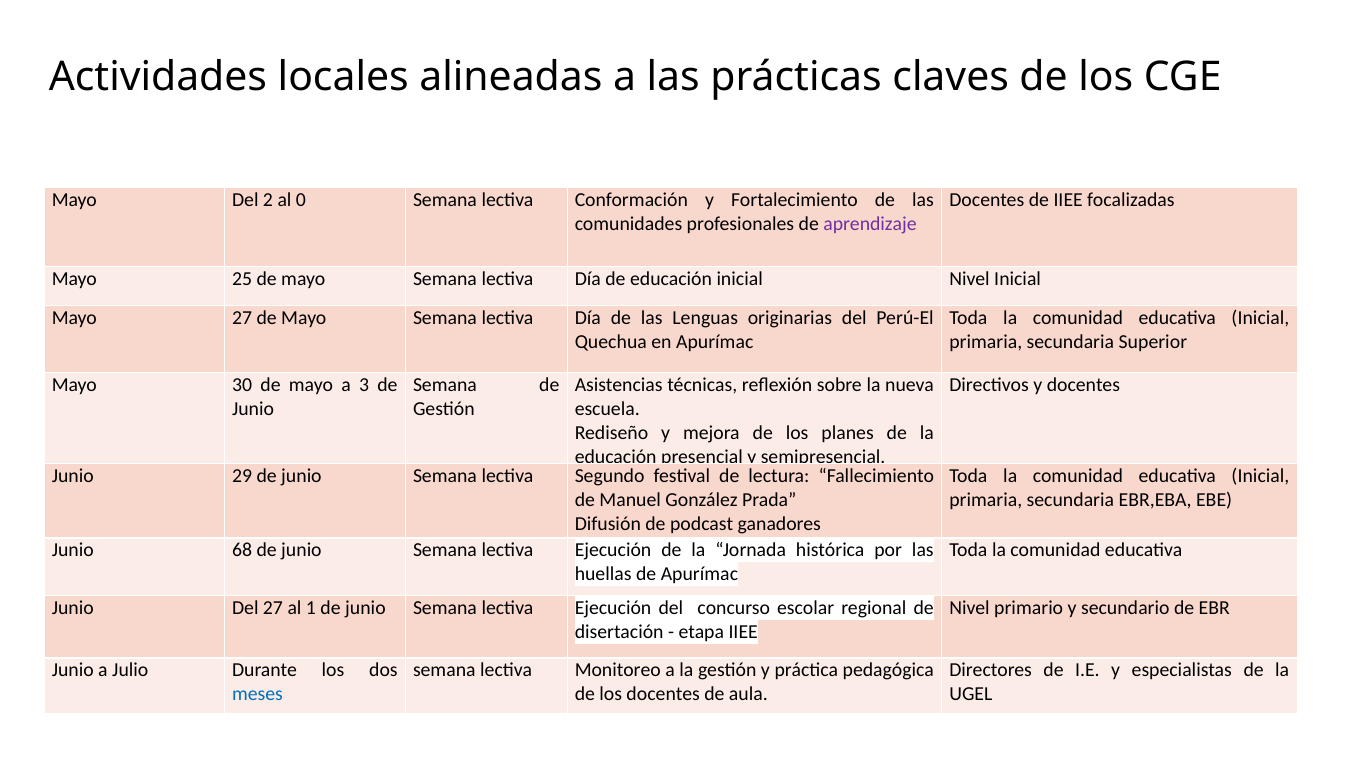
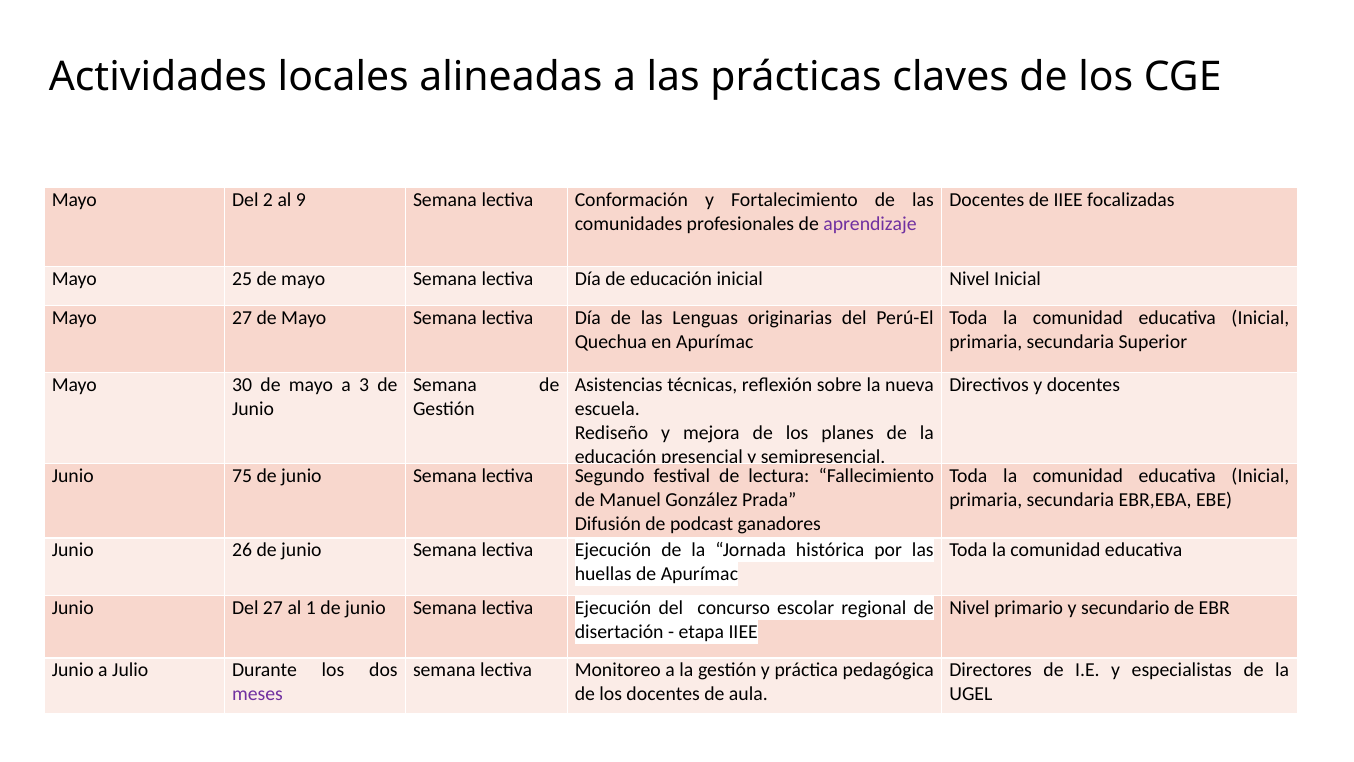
0: 0 -> 9
29: 29 -> 75
68: 68 -> 26
meses colour: blue -> purple
